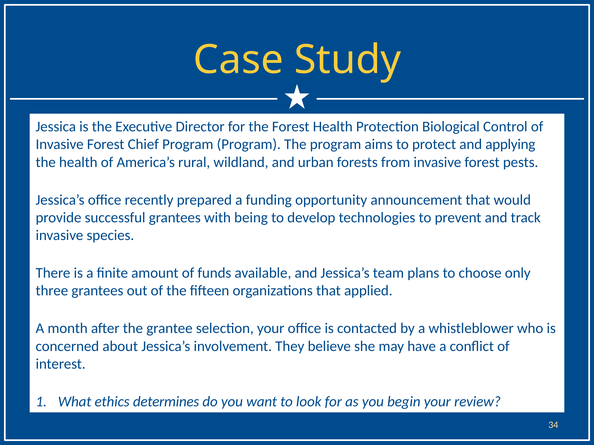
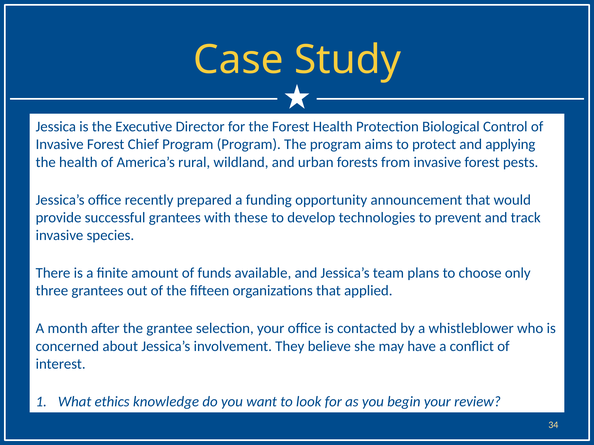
being: being -> these
determines: determines -> knowledge
